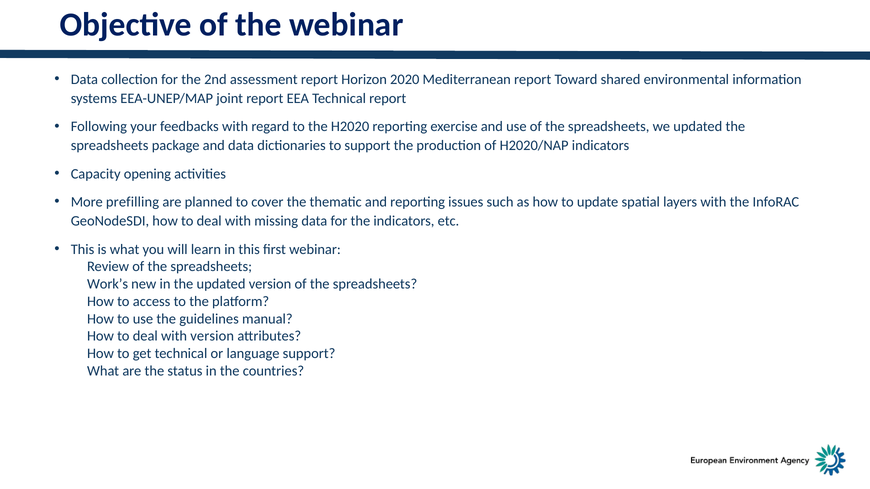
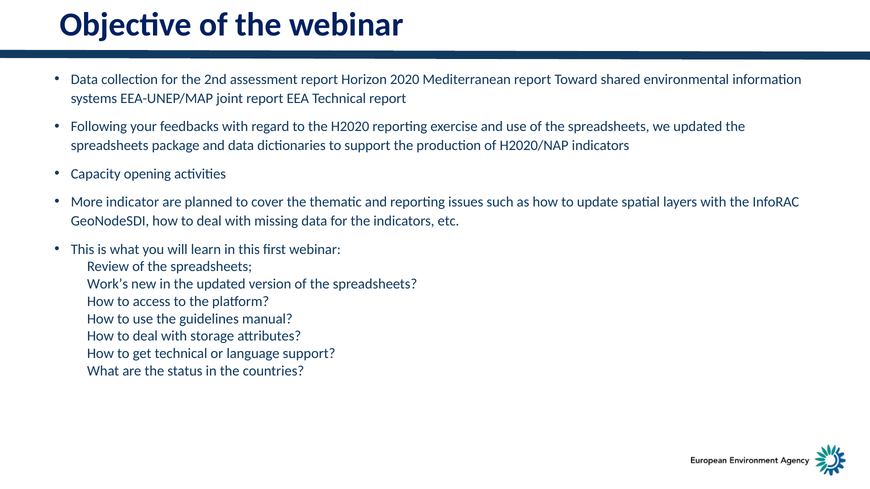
prefilling: prefilling -> indicator
with version: version -> storage
